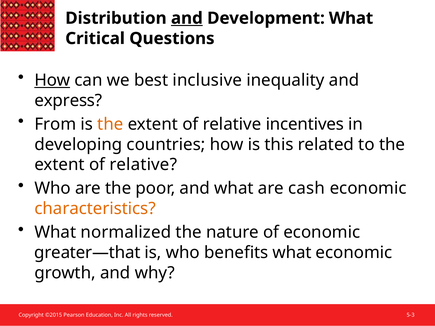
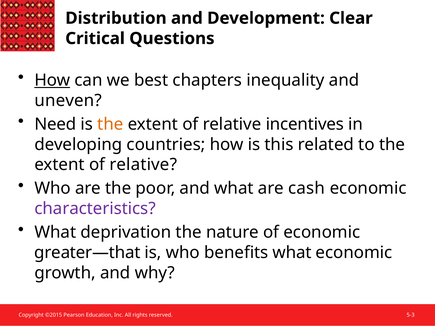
and at (187, 18) underline: present -> none
Development What: What -> Clear
inclusive: inclusive -> chapters
express: express -> uneven
From: From -> Need
characteristics colour: orange -> purple
normalized: normalized -> deprivation
